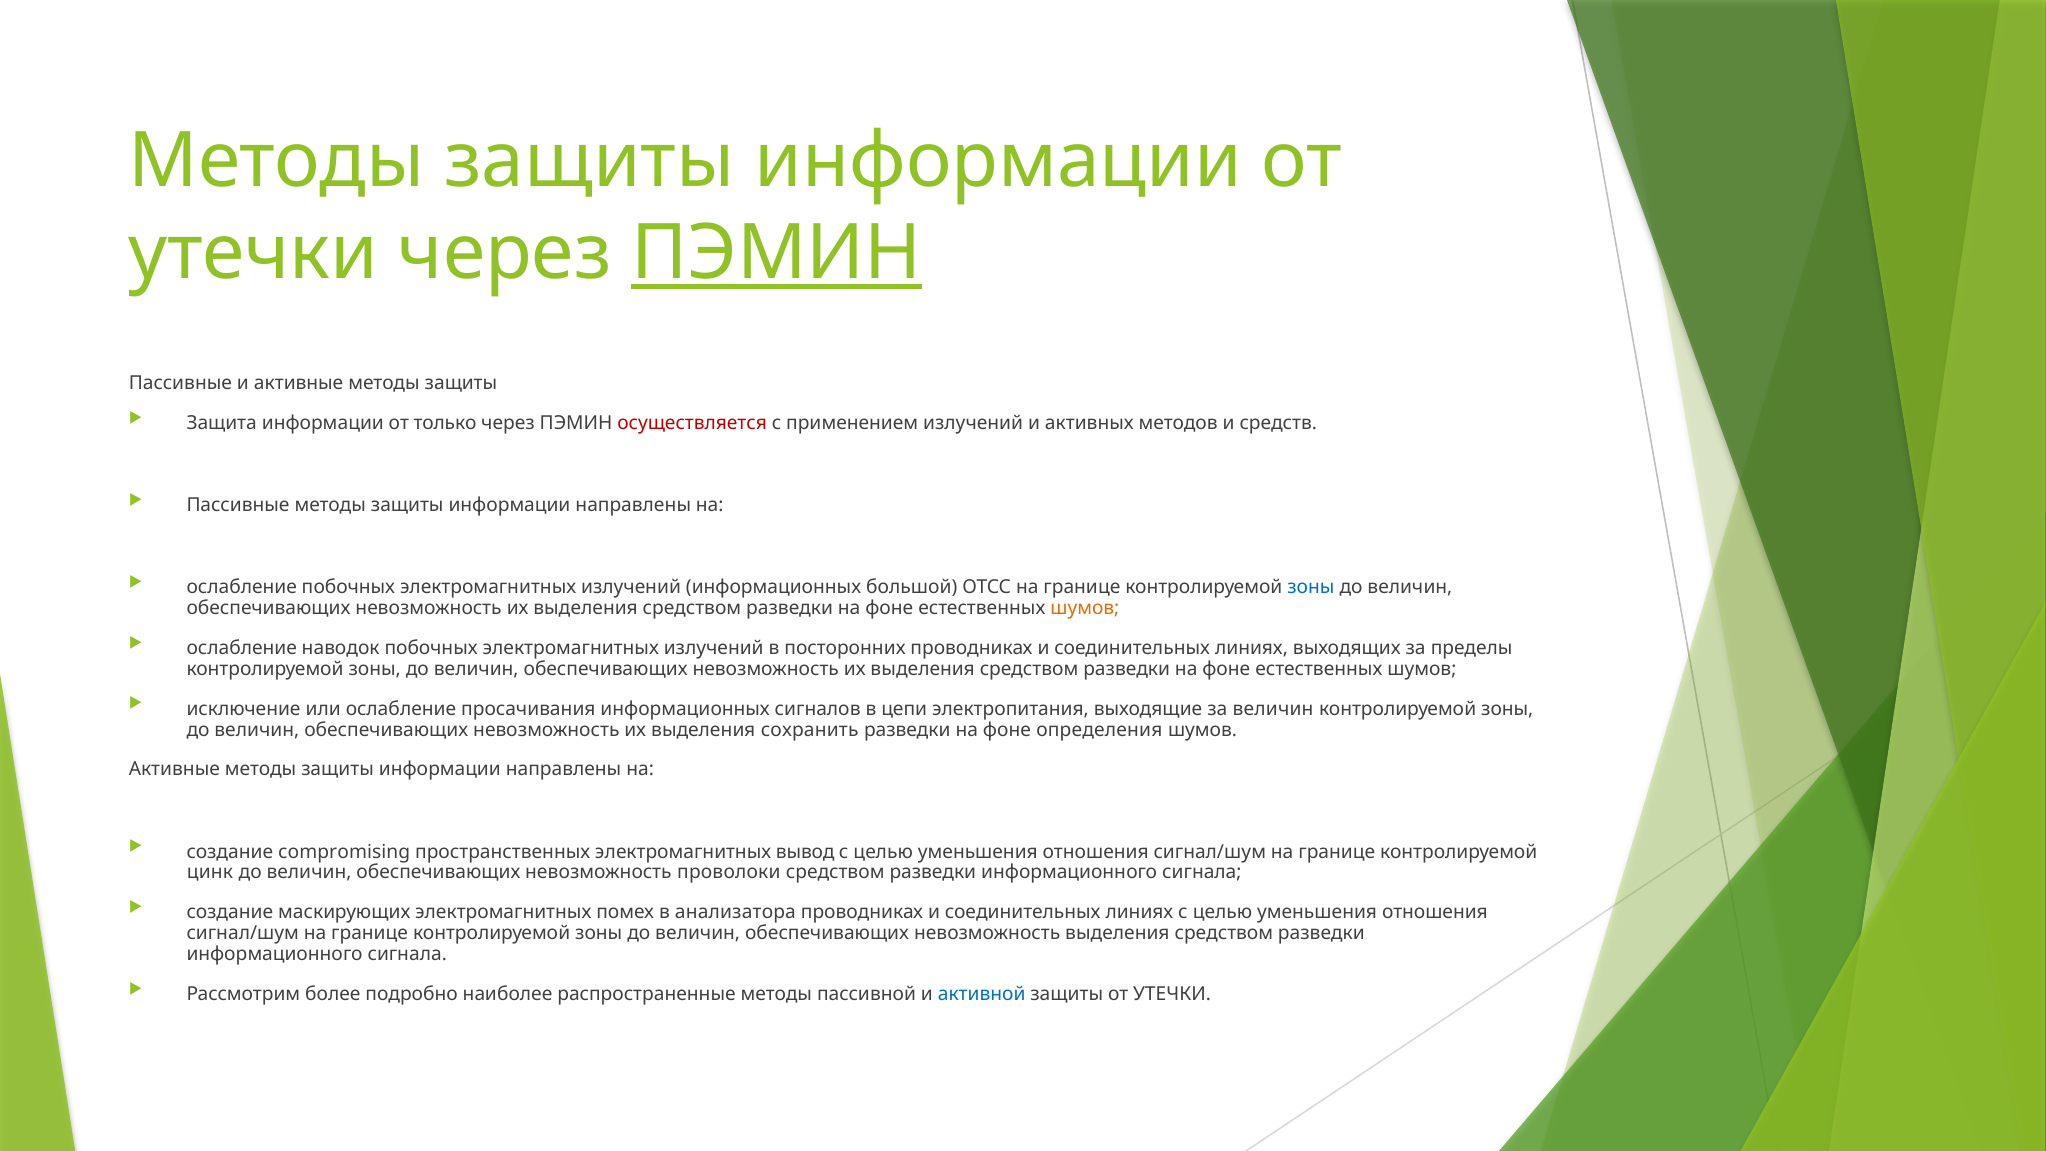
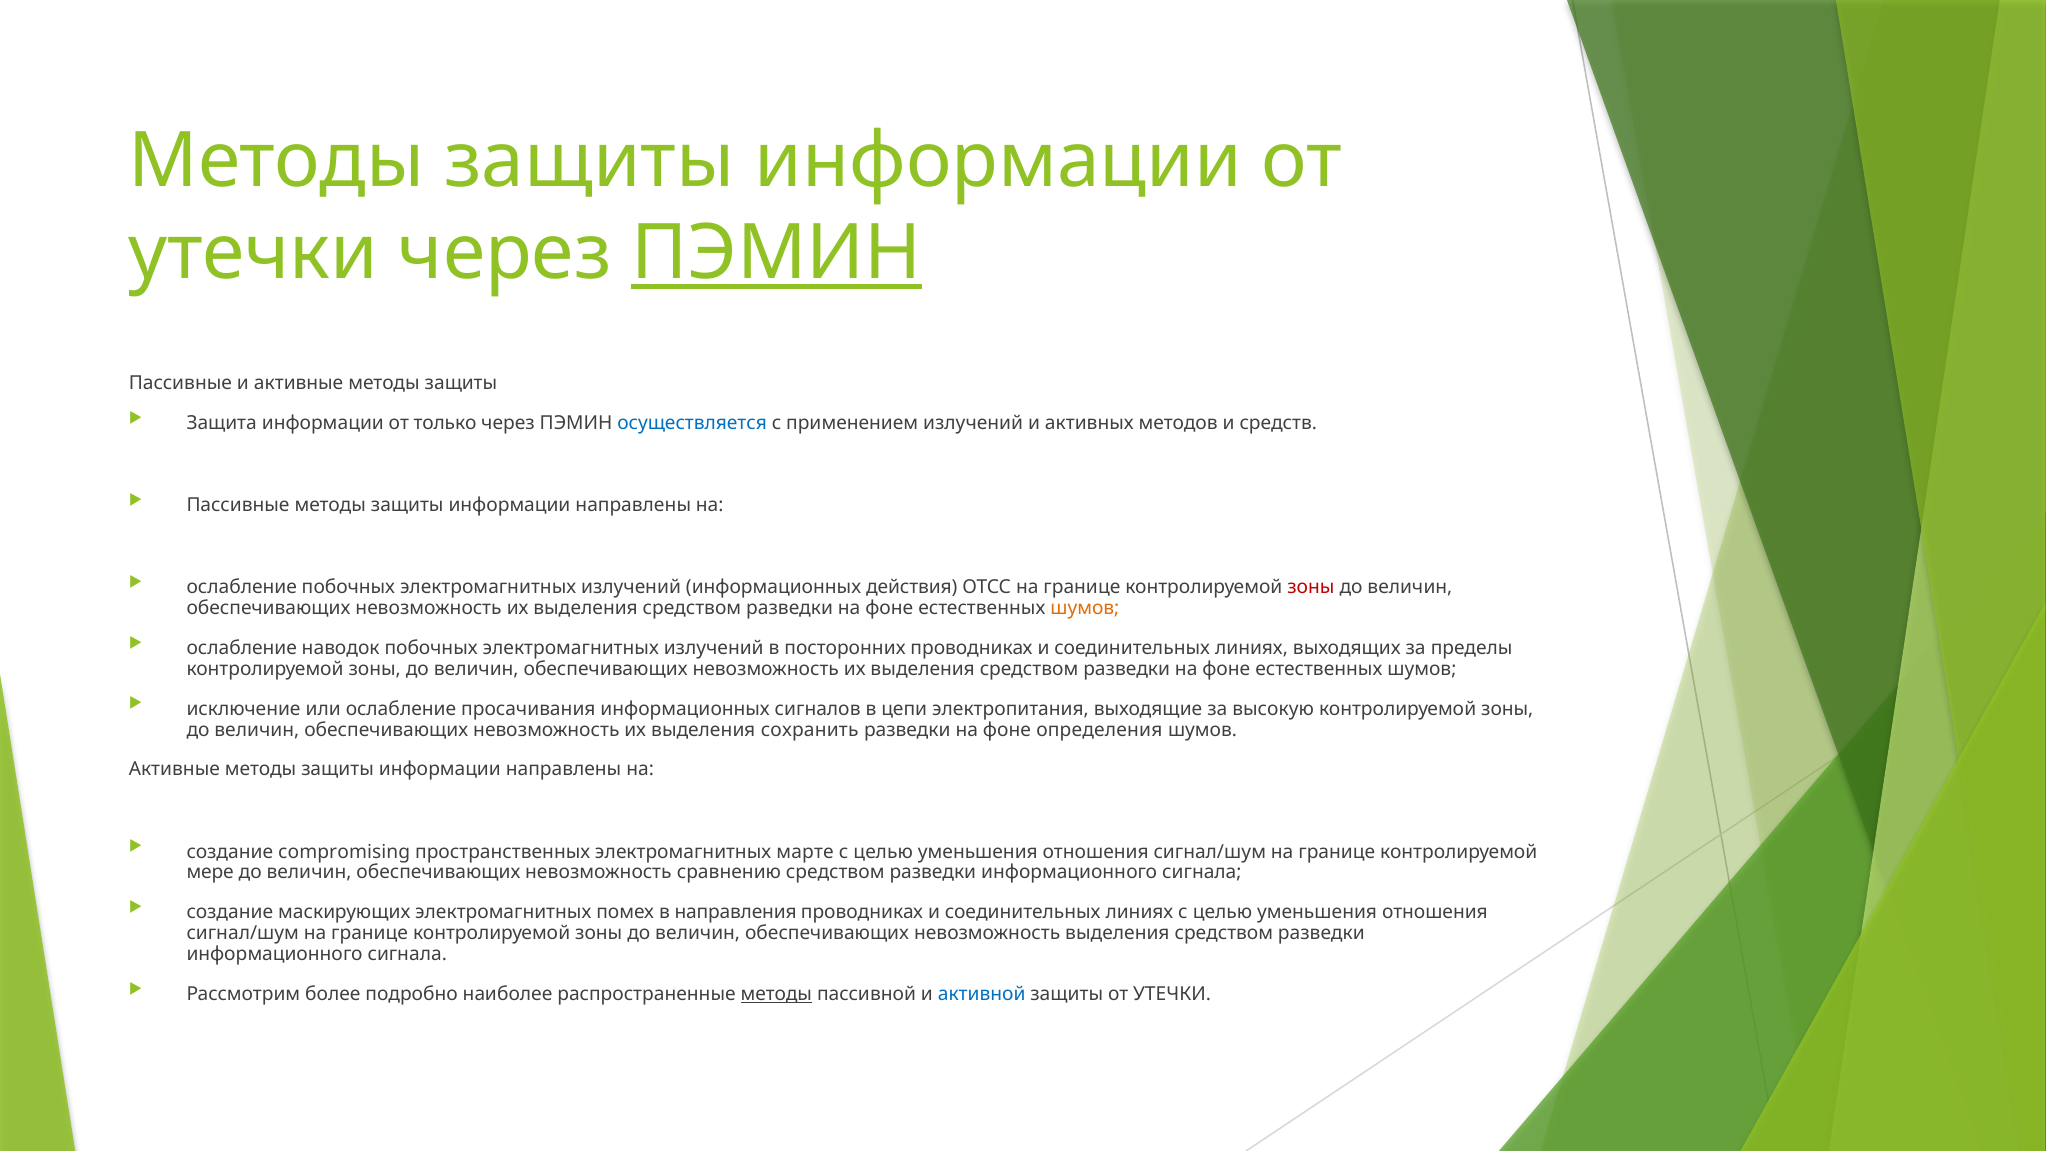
осуществляется colour: red -> blue
большой: большой -> действия
зоны at (1311, 587) colour: blue -> red
за величин: величин -> высокую
вывод: вывод -> марте
цинк: цинк -> мере
проволоки: проволоки -> сравнению
анализатора: анализатора -> направления
методы at (776, 994) underline: none -> present
